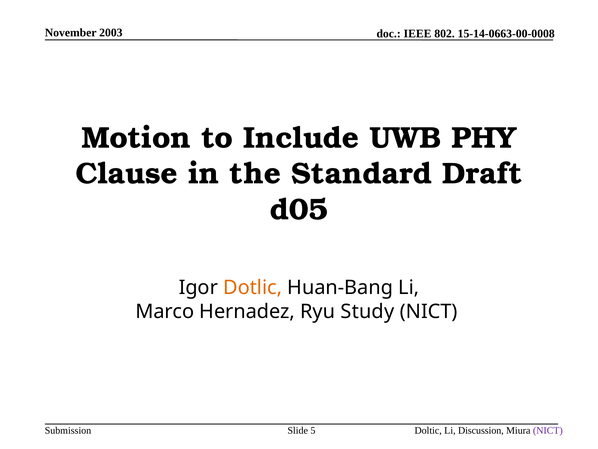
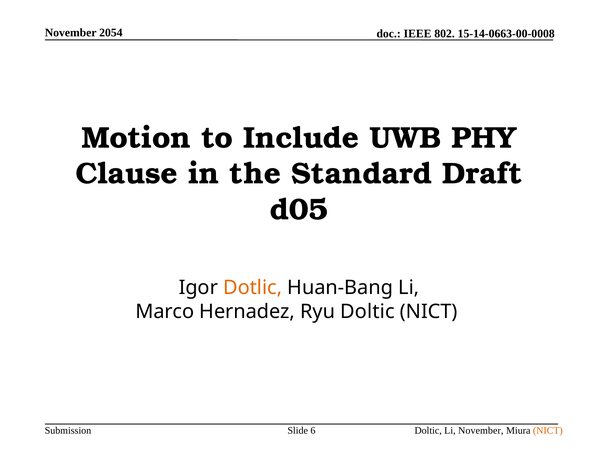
2003: 2003 -> 2054
Ryu Study: Study -> Doltic
5: 5 -> 6
Li Discussion: Discussion -> November
NICT at (548, 430) colour: purple -> orange
